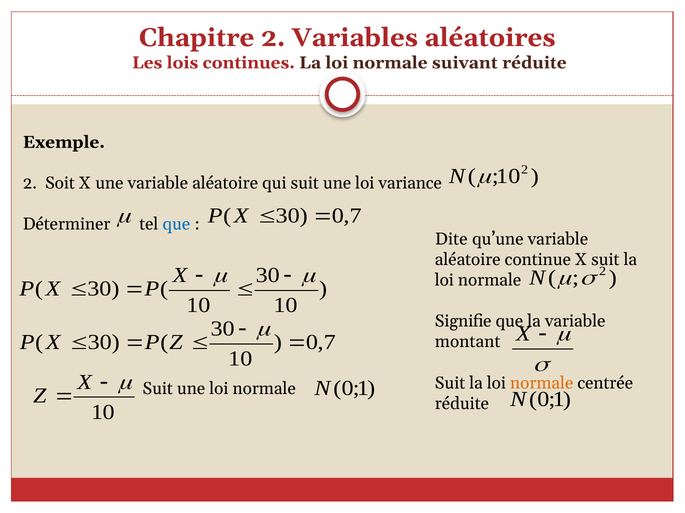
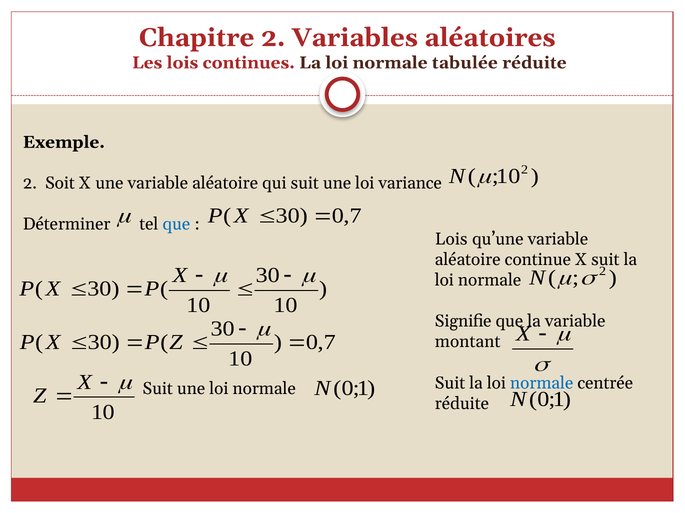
suivant: suivant -> tabulée
Dite at (451, 240): Dite -> Lois
normale at (542, 383) colour: orange -> blue
